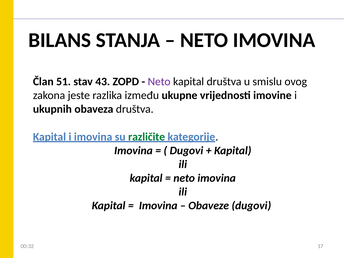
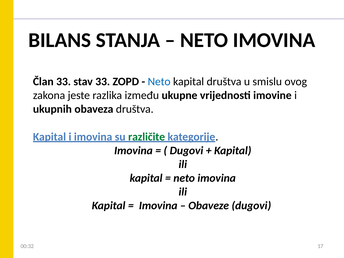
Član 51: 51 -> 33
stav 43: 43 -> 33
Neto at (159, 82) colour: purple -> blue
